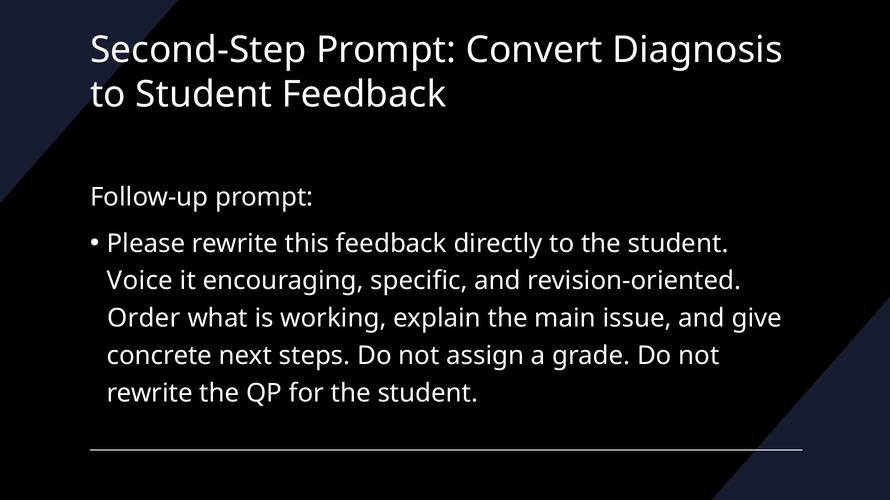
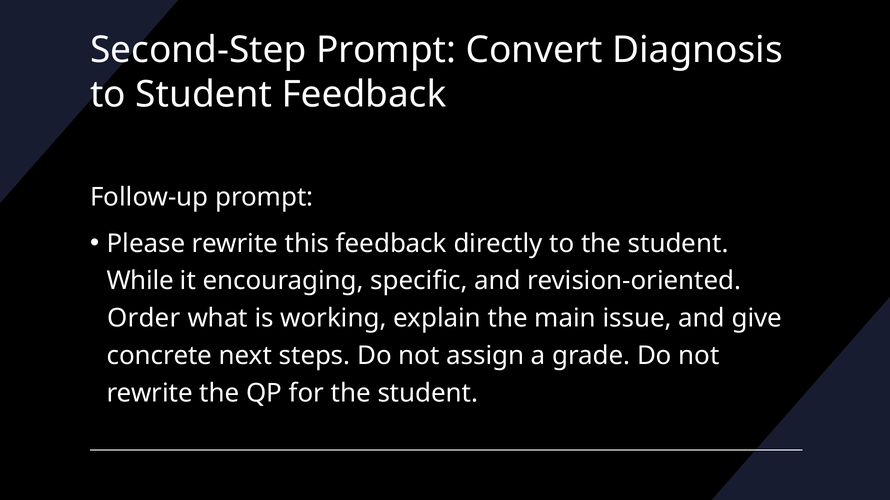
Voice: Voice -> While
